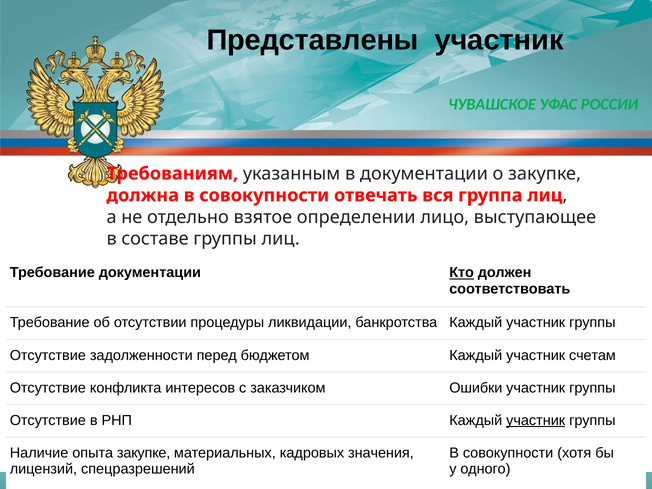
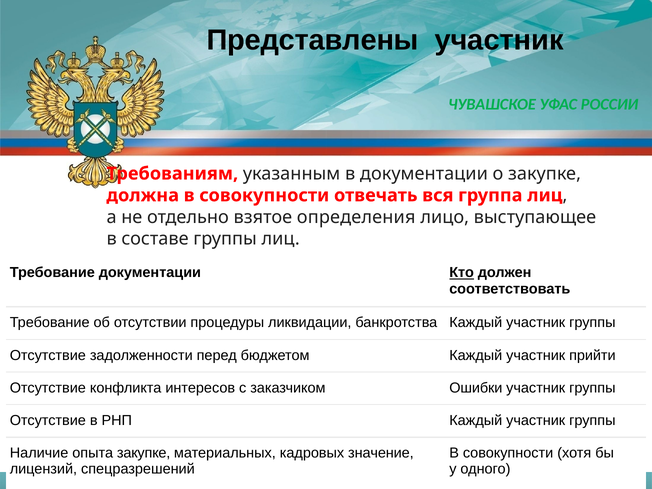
определении: определении -> определения
счетам: счетам -> прийти
участник at (536, 420) underline: present -> none
значения: значения -> значение
